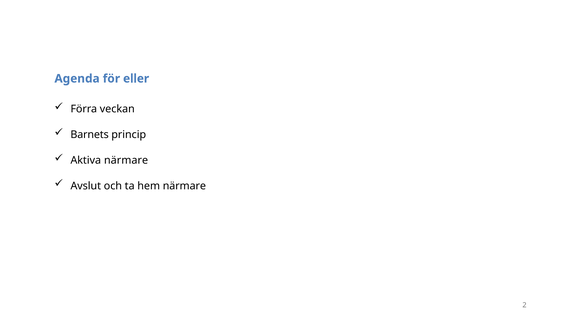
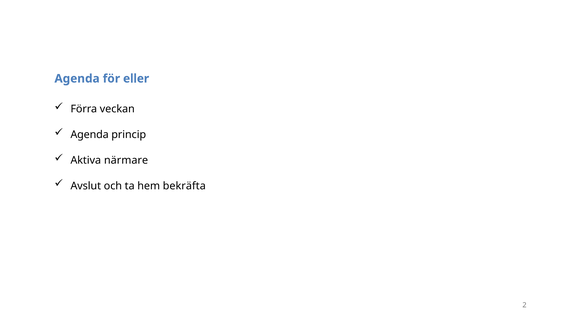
Barnets at (90, 135): Barnets -> Agenda
hem närmare: närmare -> bekräfta
